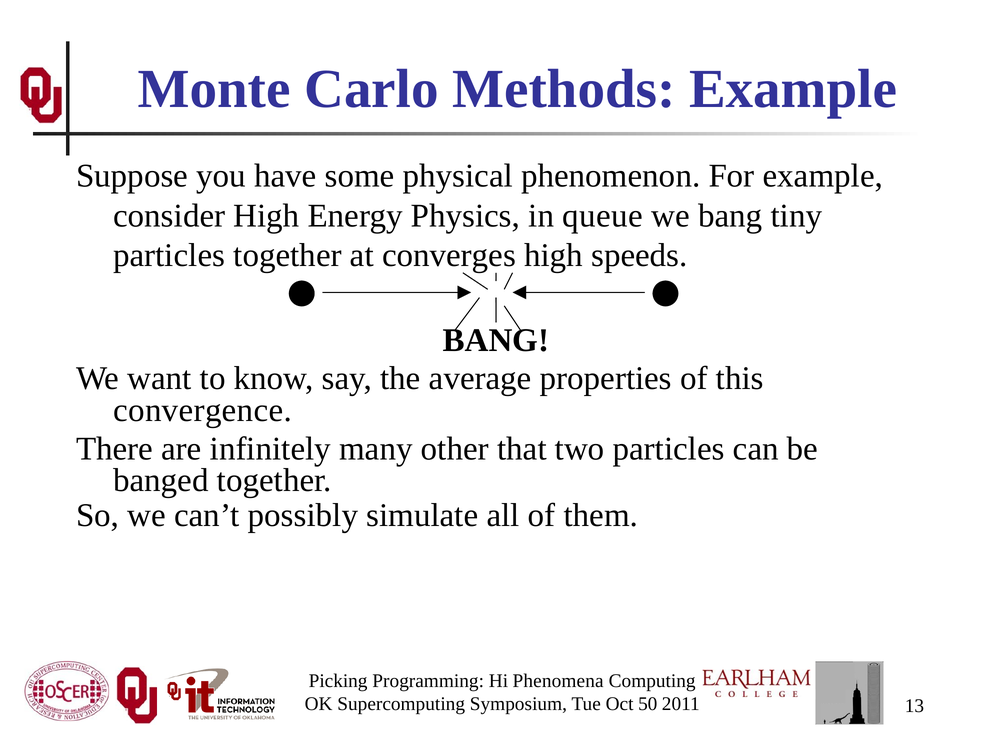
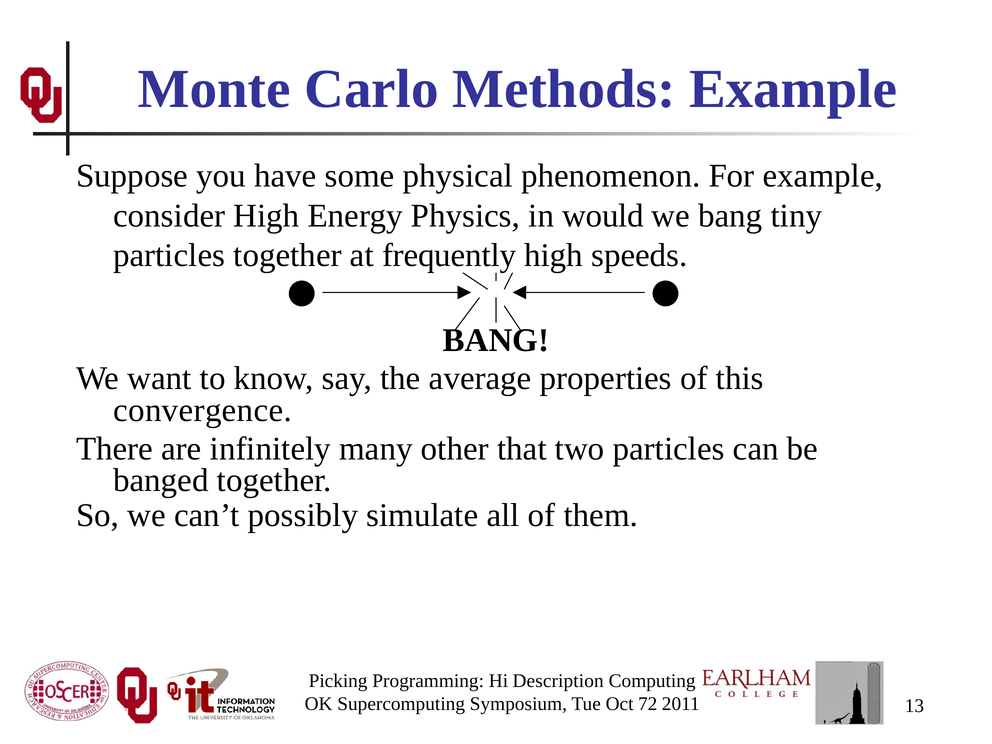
queue: queue -> would
converges: converges -> frequently
Phenomena: Phenomena -> Description
50: 50 -> 72
